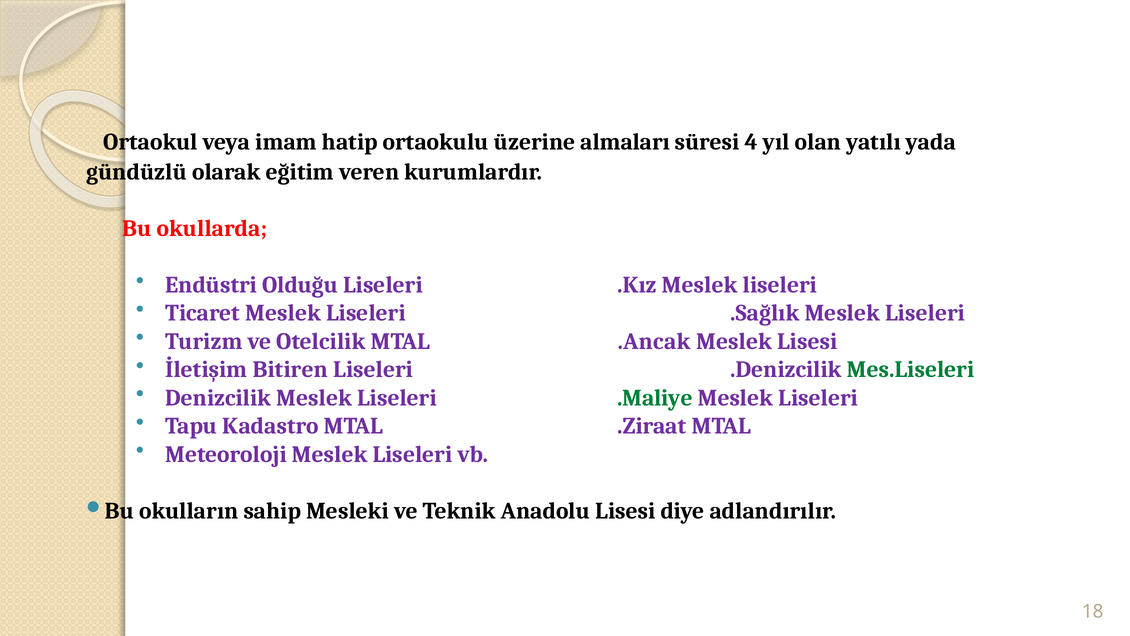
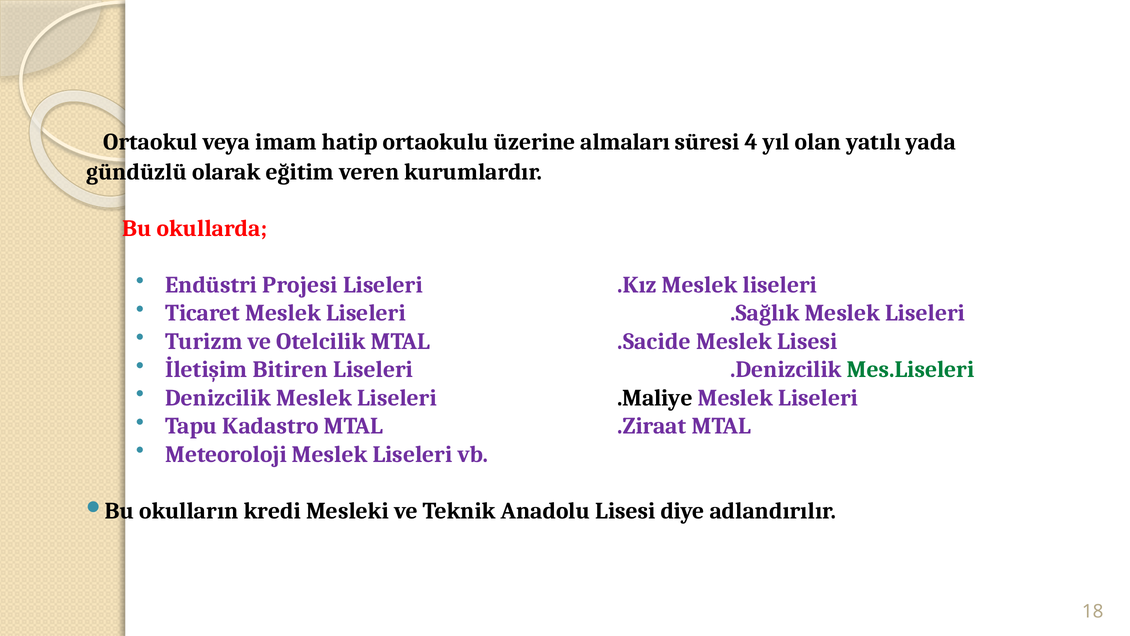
Olduğu: Olduğu -> Projesi
.Ancak: .Ancak -> .Sacide
.Maliye colour: green -> black
sahip: sahip -> kredi
